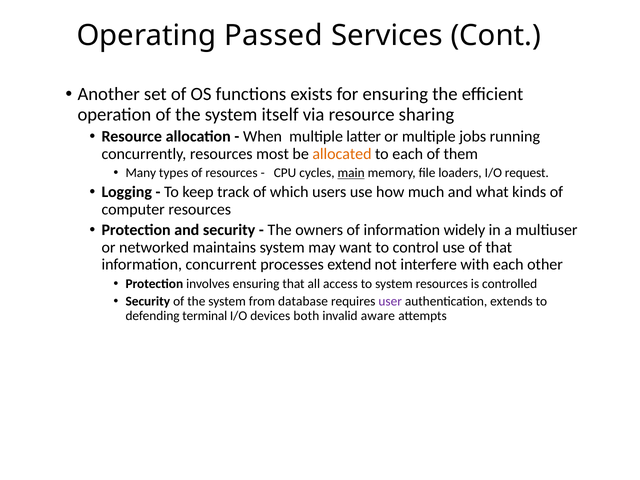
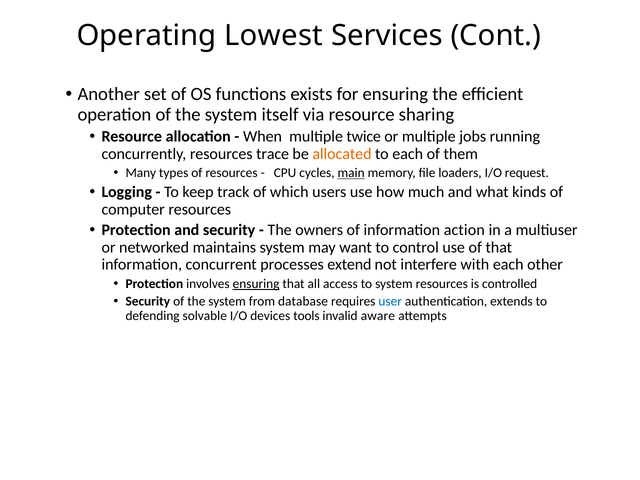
Passed: Passed -> Lowest
latter: latter -> twice
most: most -> trace
widely: widely -> action
ensuring at (256, 284) underline: none -> present
user colour: purple -> blue
terminal: terminal -> solvable
both: both -> tools
